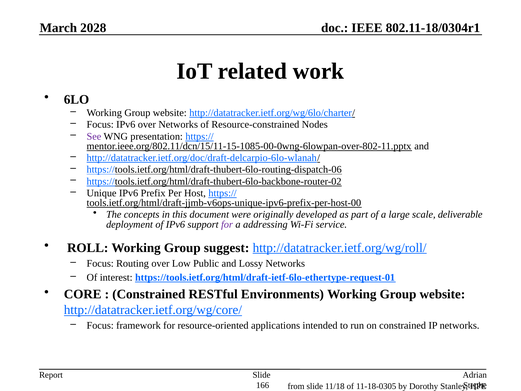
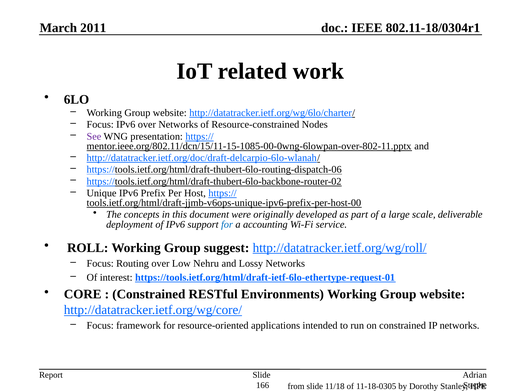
2028: 2028 -> 2011
for at (227, 224) colour: purple -> blue
addressing: addressing -> accounting
Public: Public -> Nehru
